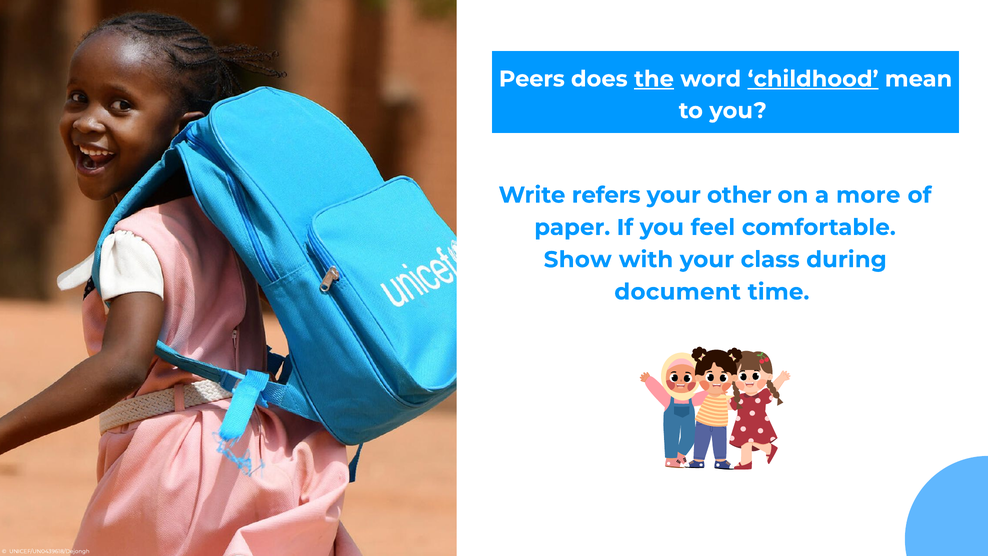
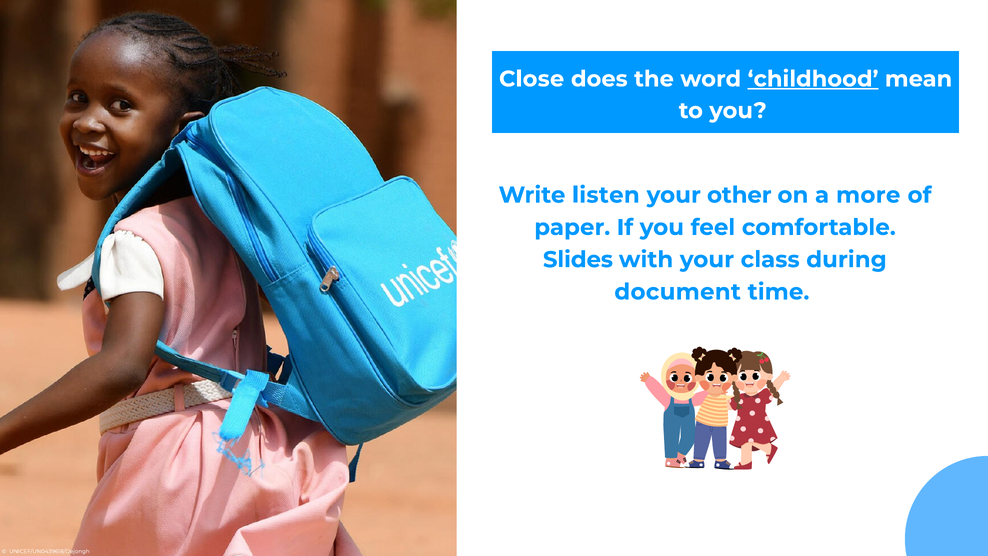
Peers: Peers -> Close
the underline: present -> none
refers: refers -> listen
Show: Show -> Slides
